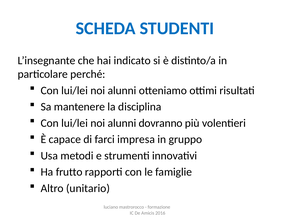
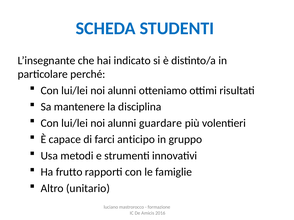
dovranno: dovranno -> guardare
impresa: impresa -> anticipo
